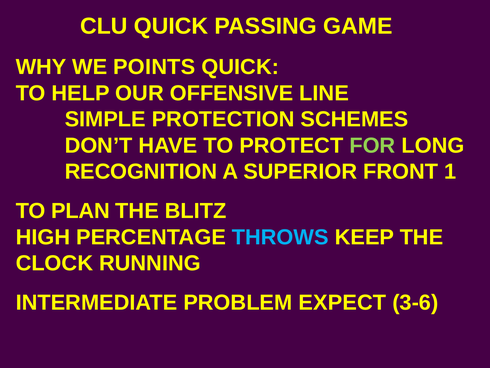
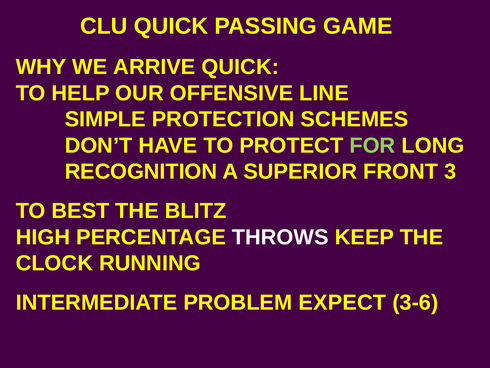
POINTS: POINTS -> ARRIVE
1: 1 -> 3
PLAN: PLAN -> BEST
THROWS colour: light blue -> white
